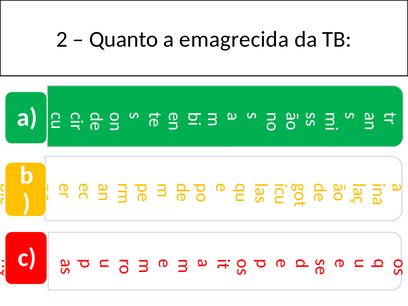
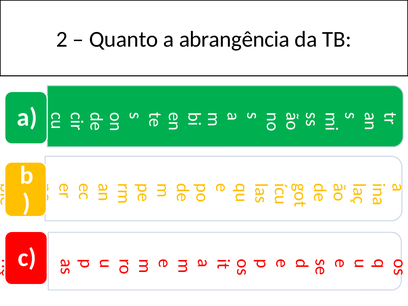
emagrecida: emagrecida -> abrangência
